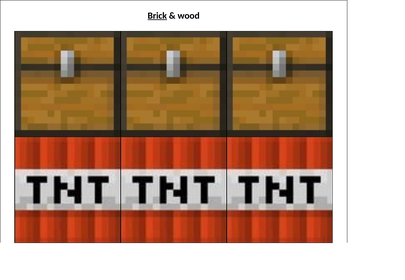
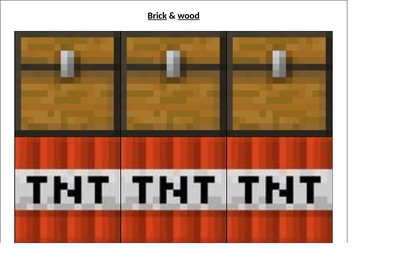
wood underline: none -> present
